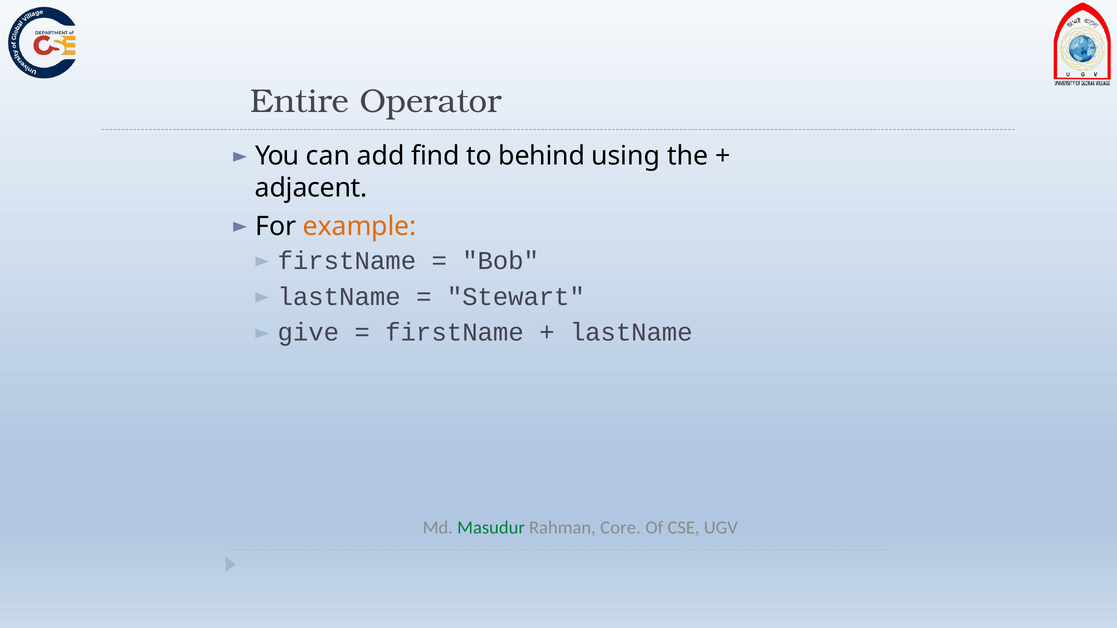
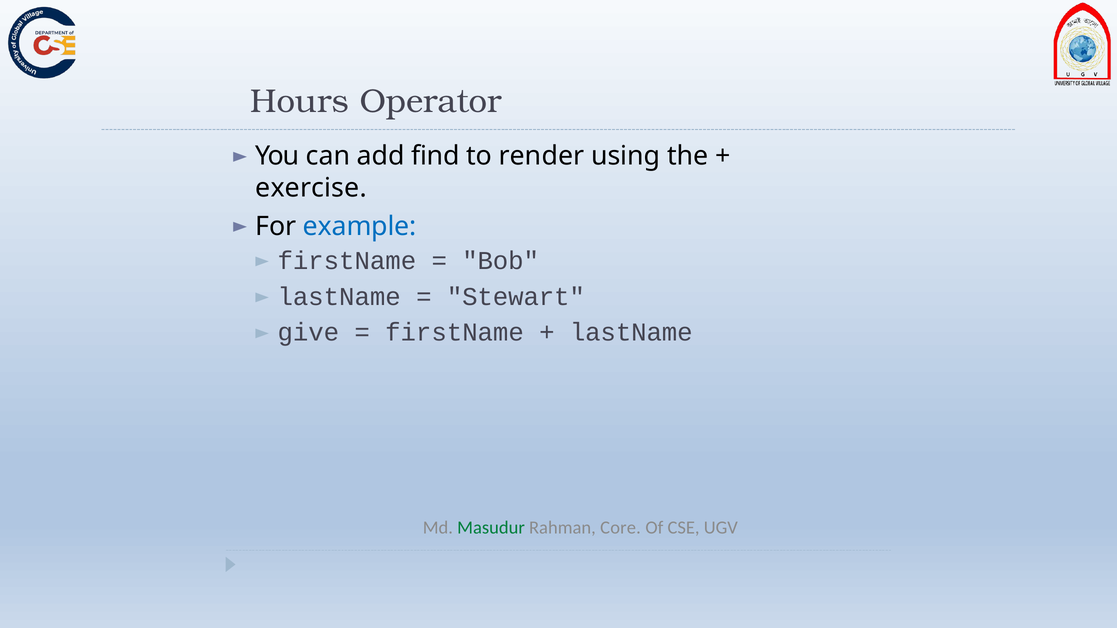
Entire: Entire -> Hours
behind: behind -> render
adjacent: adjacent -> exercise
example colour: orange -> blue
